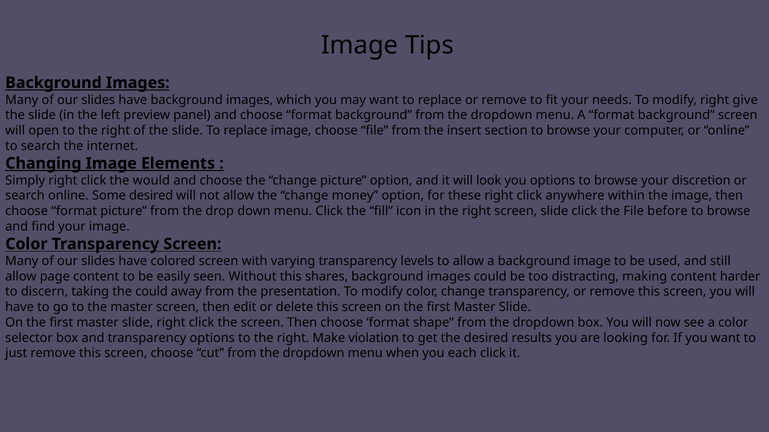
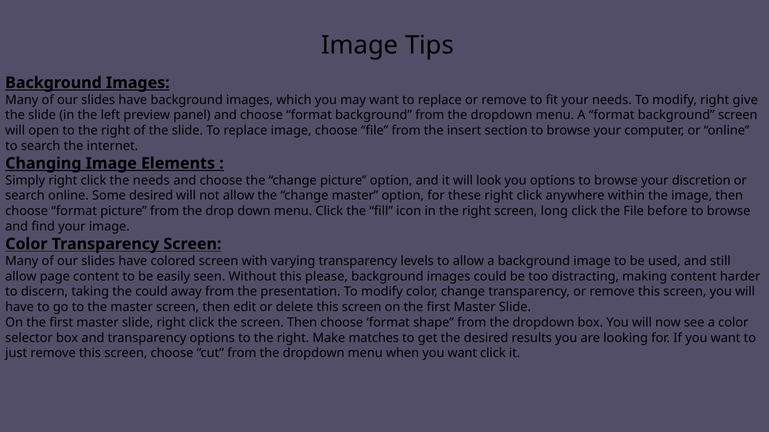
the would: would -> needs
change money: money -> master
screen slide: slide -> long
shares: shares -> please
violation: violation -> matches
when you each: each -> want
